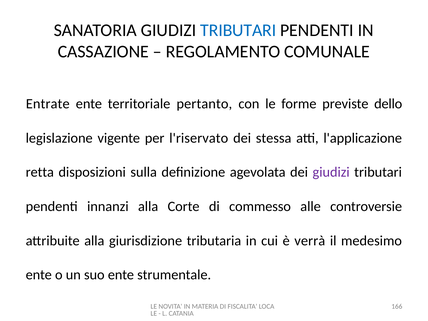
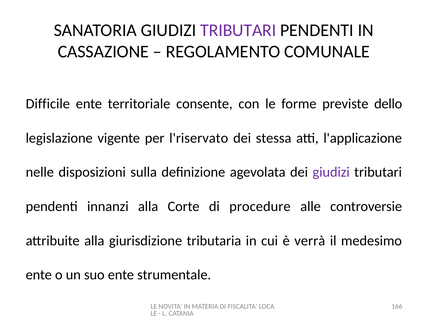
TRIBUTARI at (238, 30) colour: blue -> purple
Entrate: Entrate -> Difficile
pertanto: pertanto -> consente
retta: retta -> nelle
commesso: commesso -> procedure
